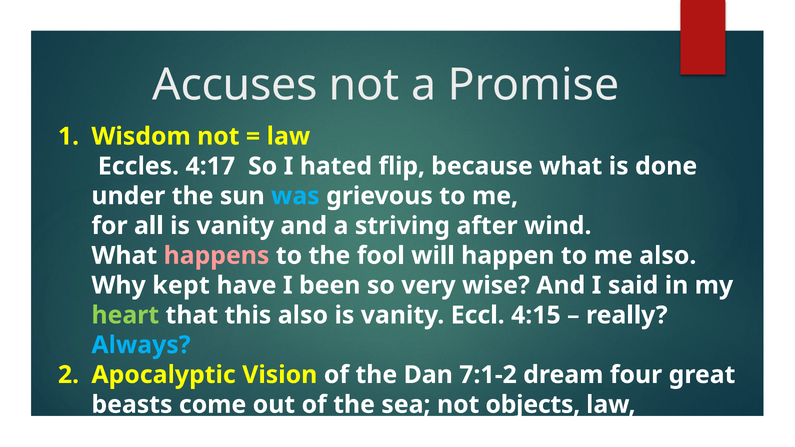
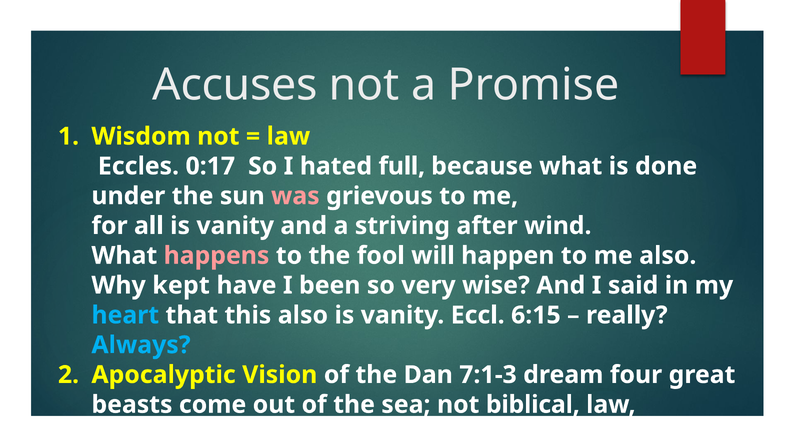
4:17: 4:17 -> 0:17
flip: flip -> full
was colour: light blue -> pink
heart colour: light green -> light blue
4:15: 4:15 -> 6:15
7:1-2: 7:1-2 -> 7:1-3
objects: objects -> biblical
